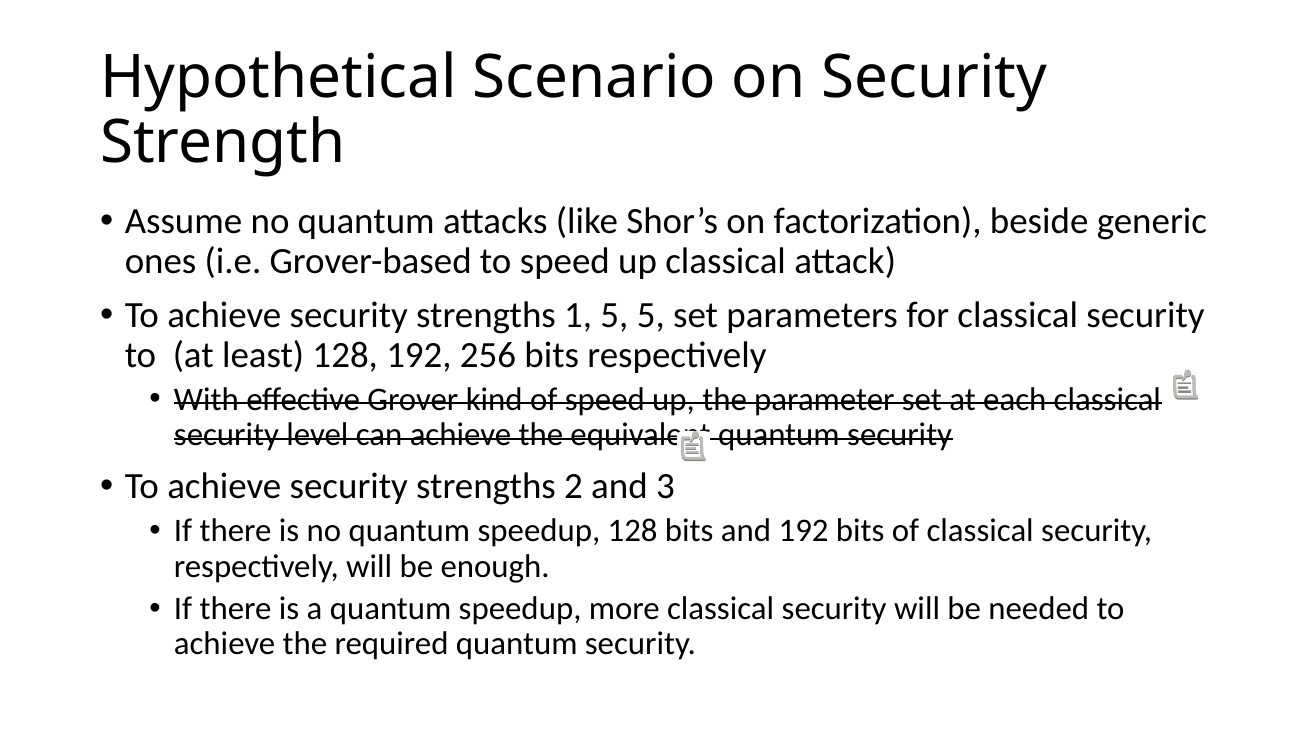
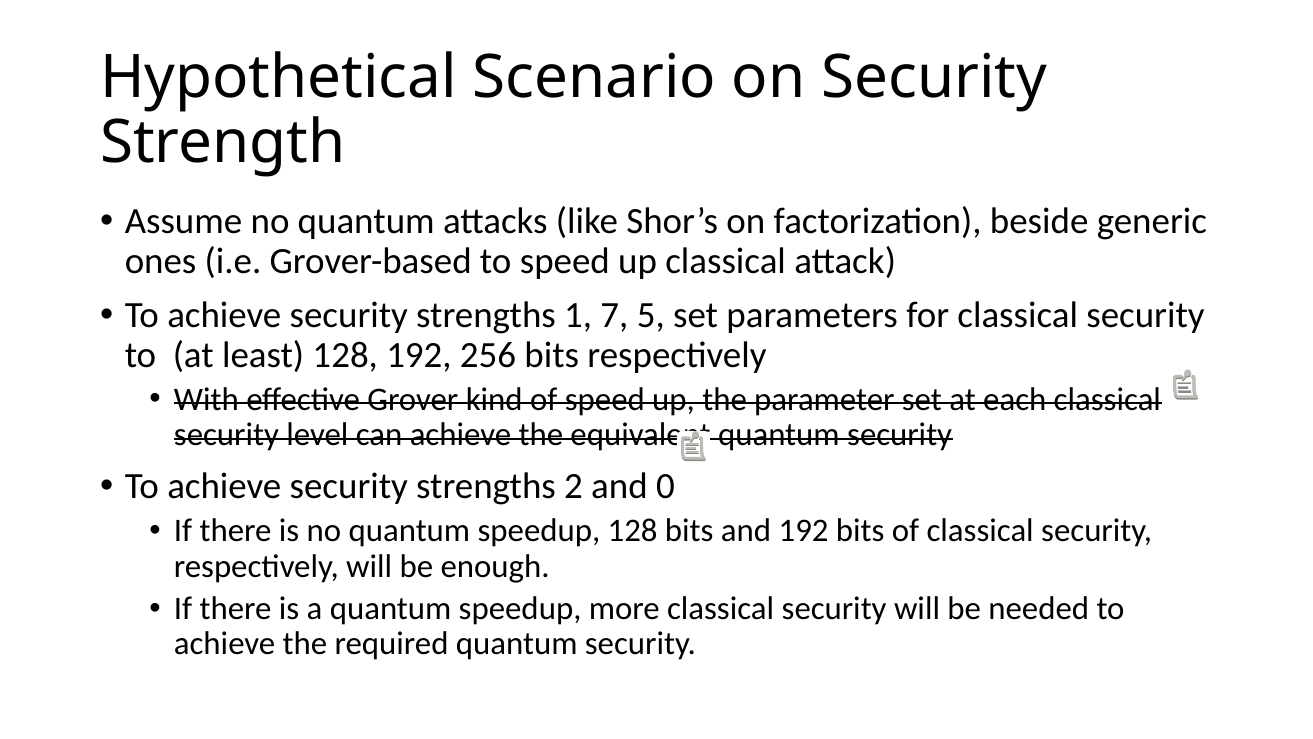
1 5: 5 -> 7
3: 3 -> 0
